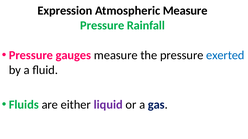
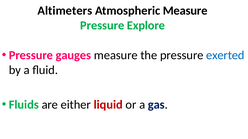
Expression: Expression -> Altimeters
Rainfall: Rainfall -> Explore
liquid colour: purple -> red
